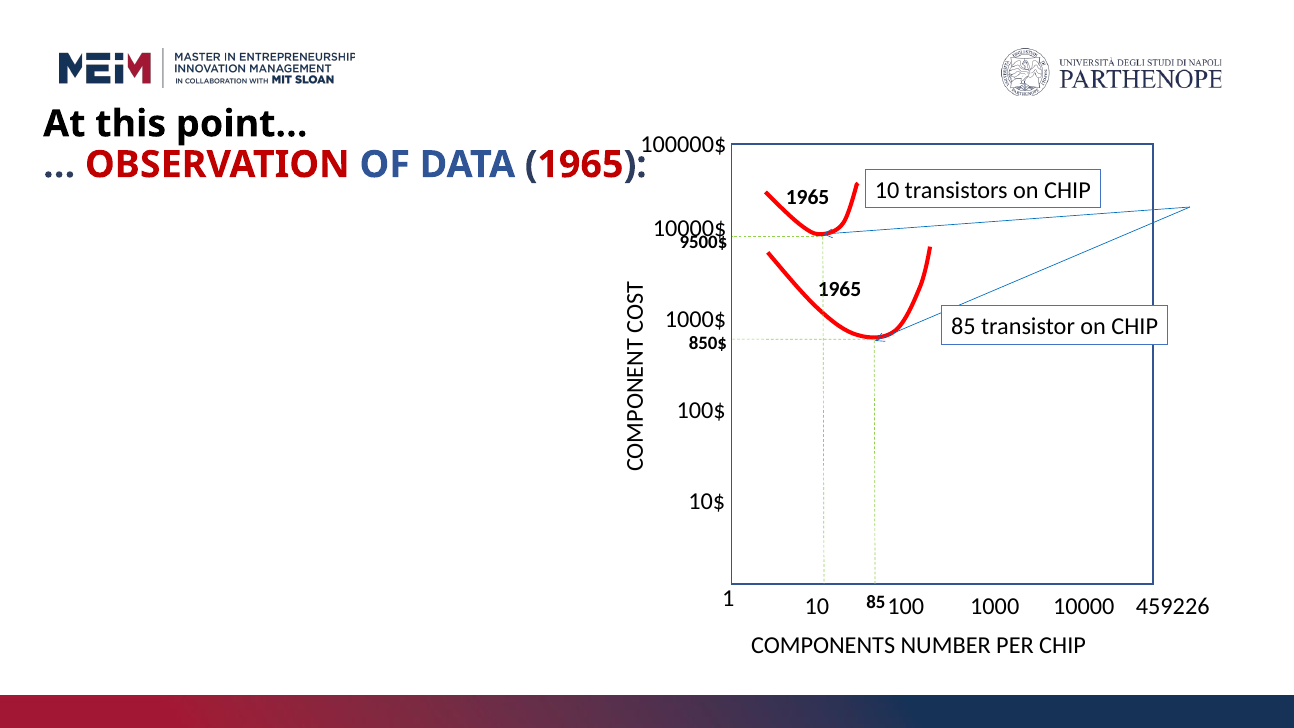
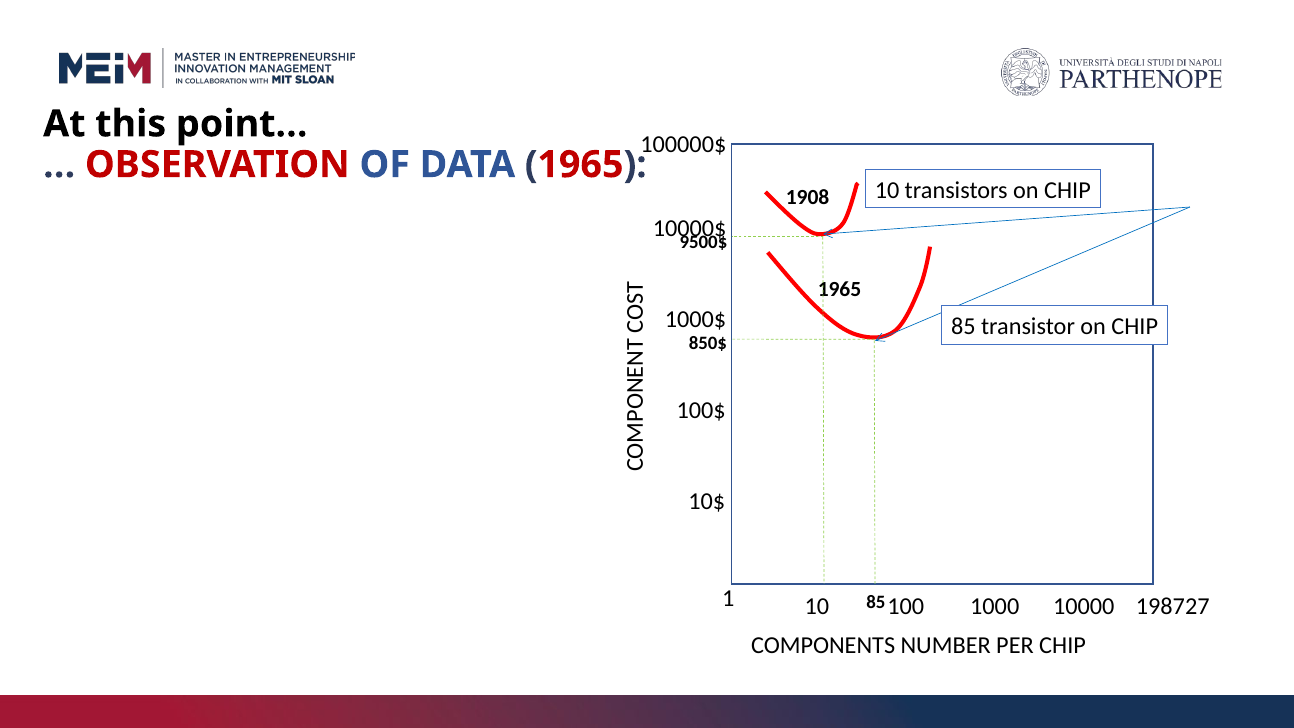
1965 at (808, 198): 1965 -> 1908
459226: 459226 -> 198727
